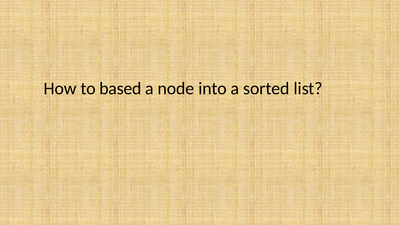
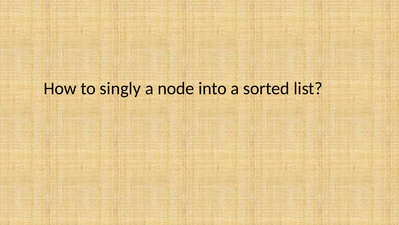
based: based -> singly
